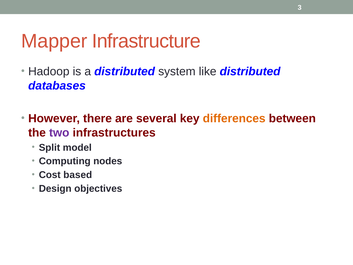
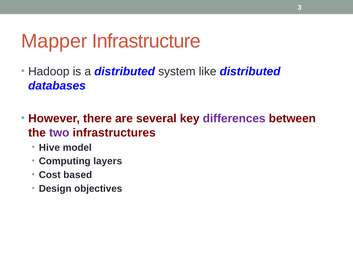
differences colour: orange -> purple
Split: Split -> Hive
nodes: nodes -> layers
